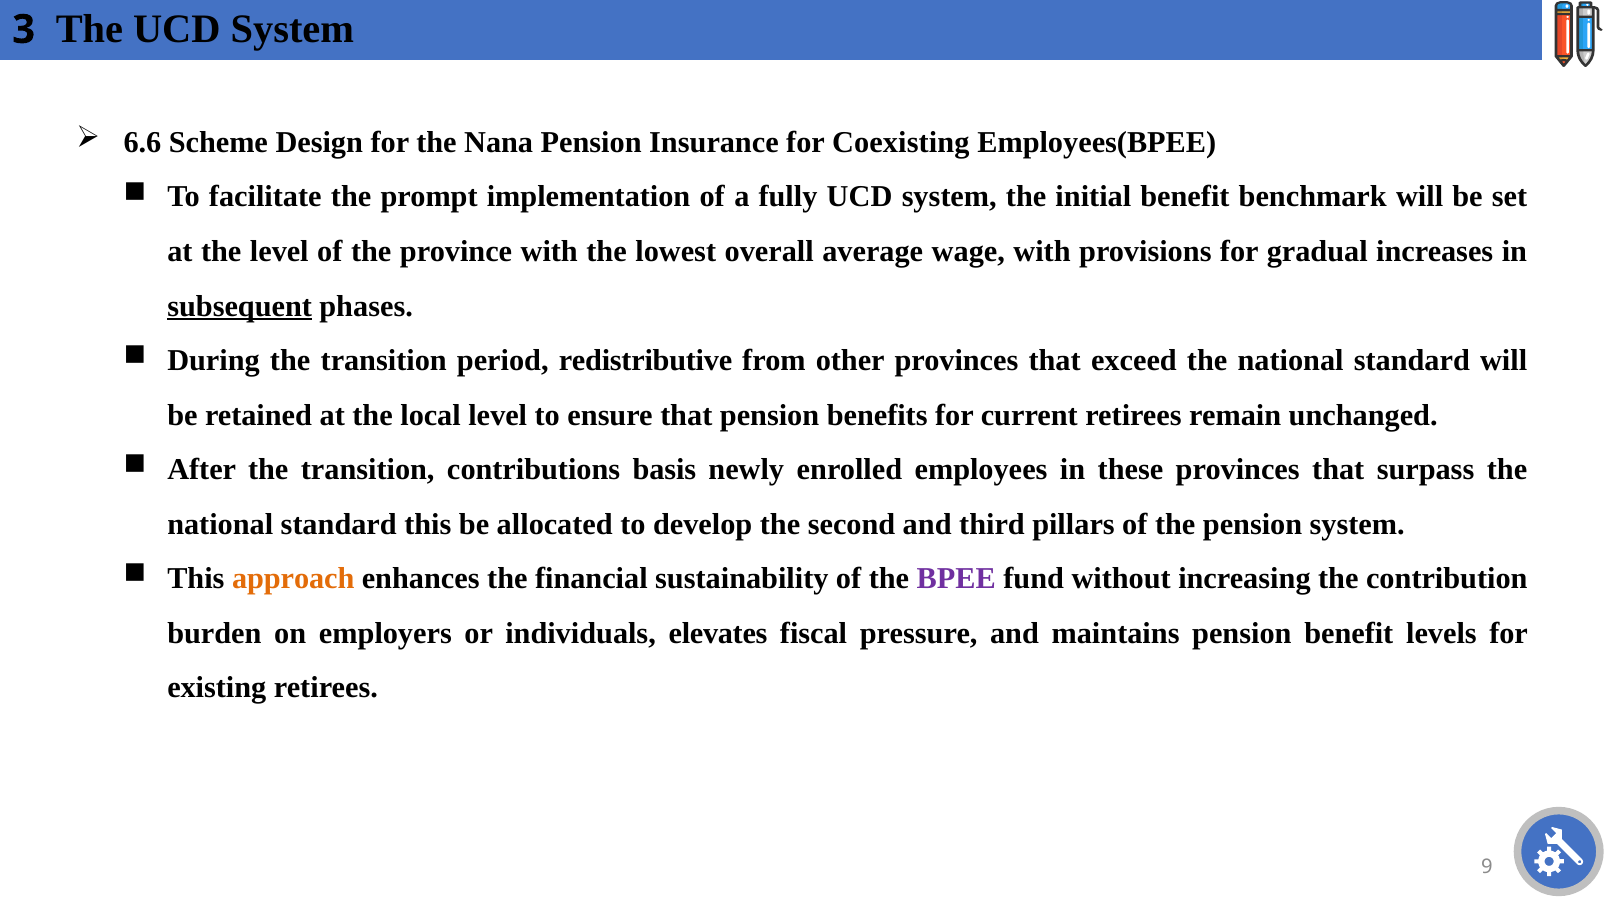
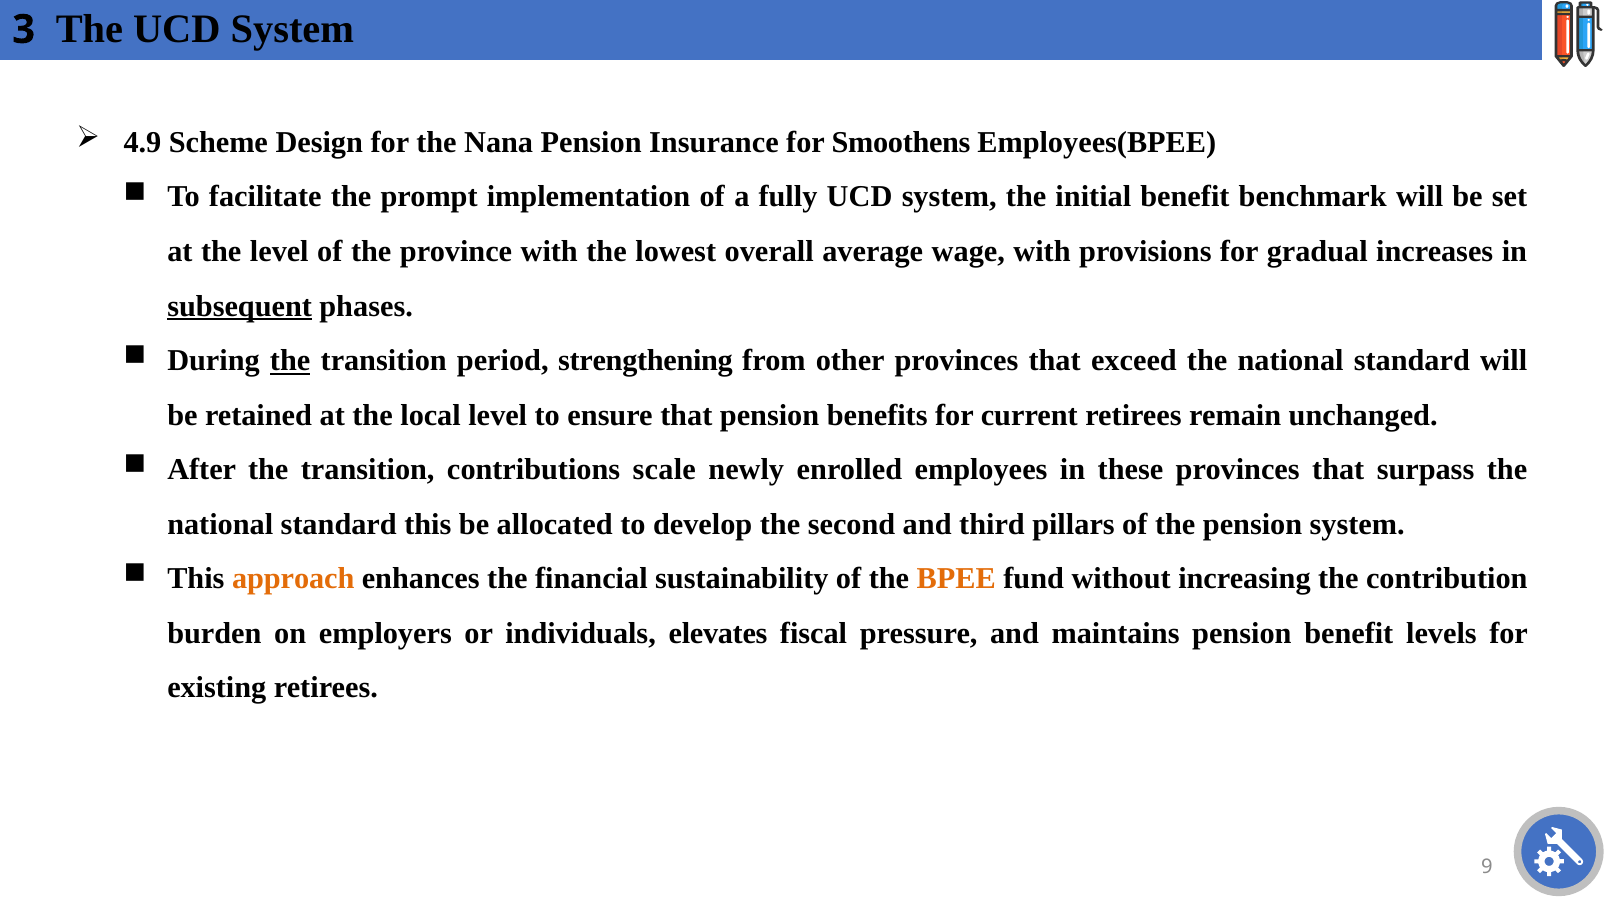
6.6: 6.6 -> 4.9
Coexisting: Coexisting -> Smoothens
the at (290, 361) underline: none -> present
redistributive: redistributive -> strengthening
basis: basis -> scale
BPEE colour: purple -> orange
